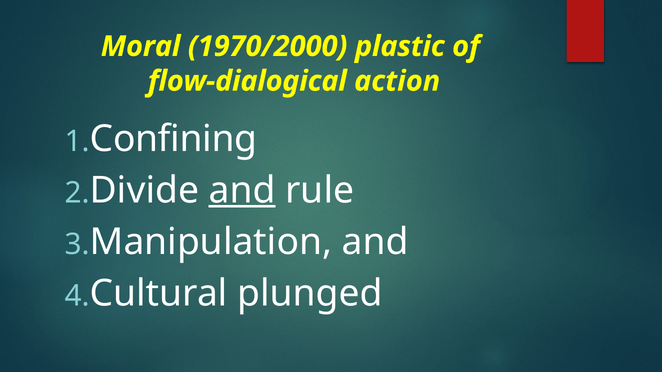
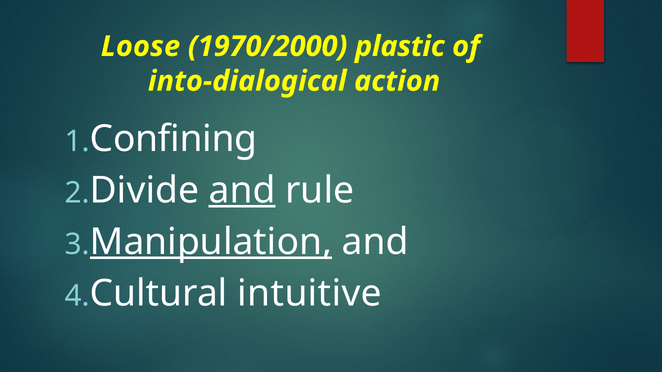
Moral: Moral -> Loose
flow-dialogical: flow-dialogical -> into-dialogical
Manipulation underline: none -> present
plunged: plunged -> intuitive
